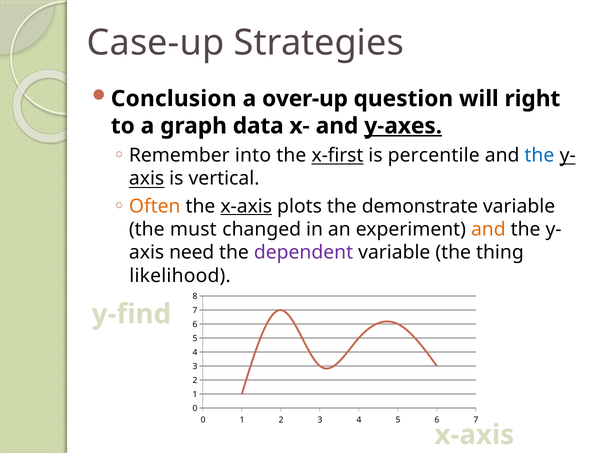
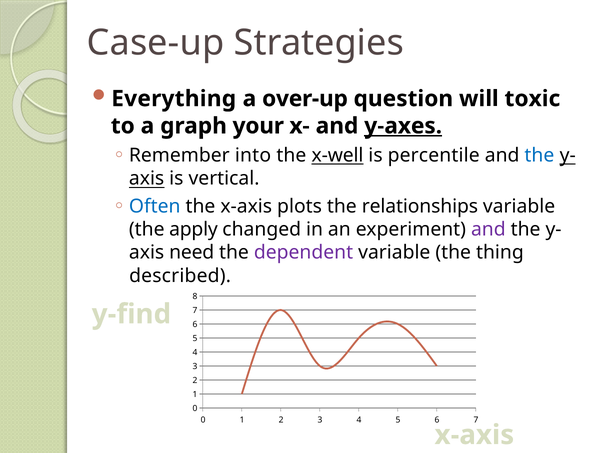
Conclusion: Conclusion -> Everything
right: right -> toxic
data: data -> your
x-first: x-first -> x-well
Often colour: orange -> blue
x-axis at (246, 207) underline: present -> none
demonstrate: demonstrate -> relationships
must: must -> apply
and at (488, 230) colour: orange -> purple
likelihood: likelihood -> described
